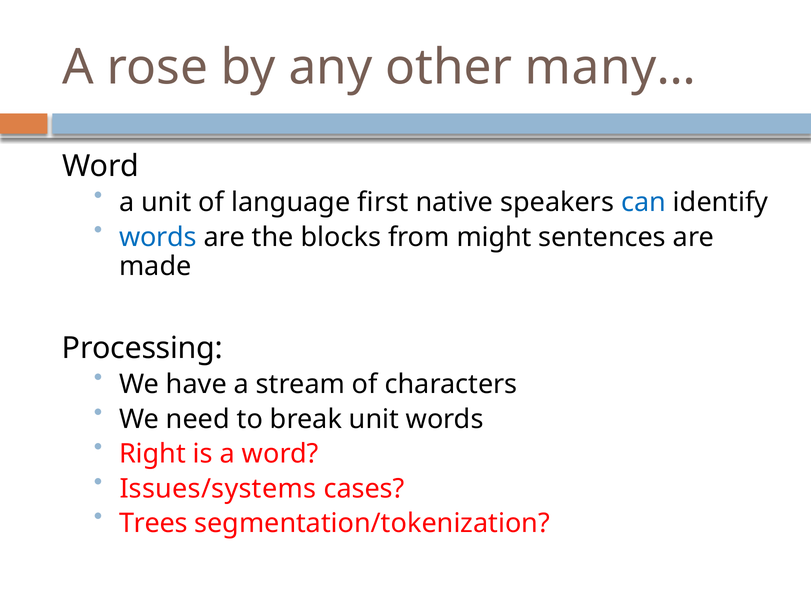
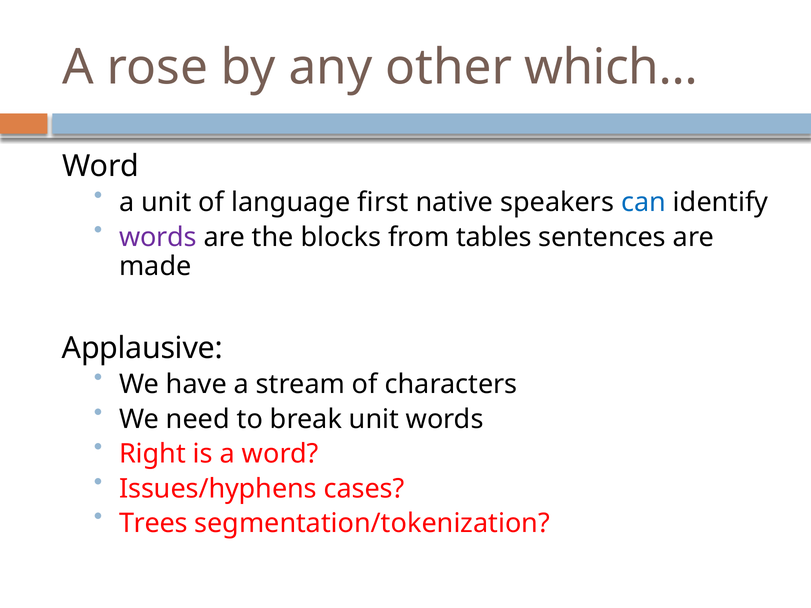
many…: many… -> which…
words at (158, 237) colour: blue -> purple
might: might -> tables
Processing: Processing -> Applausive
Issues/systems: Issues/systems -> Issues/hyphens
